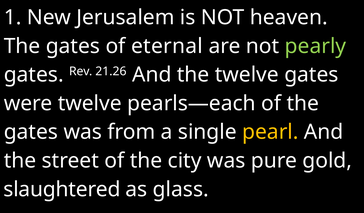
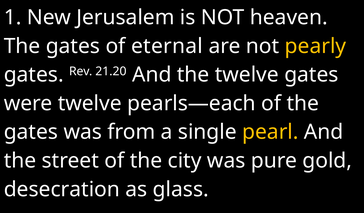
pearly colour: light green -> yellow
21.26: 21.26 -> 21.20
slaughtered: slaughtered -> desecration
